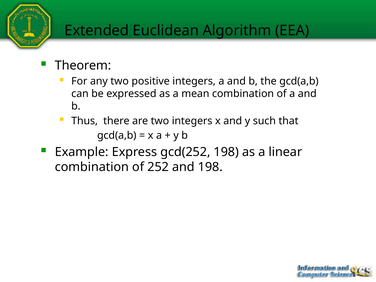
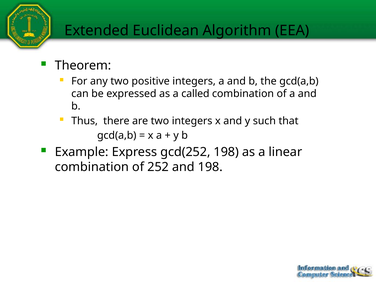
mean: mean -> called
